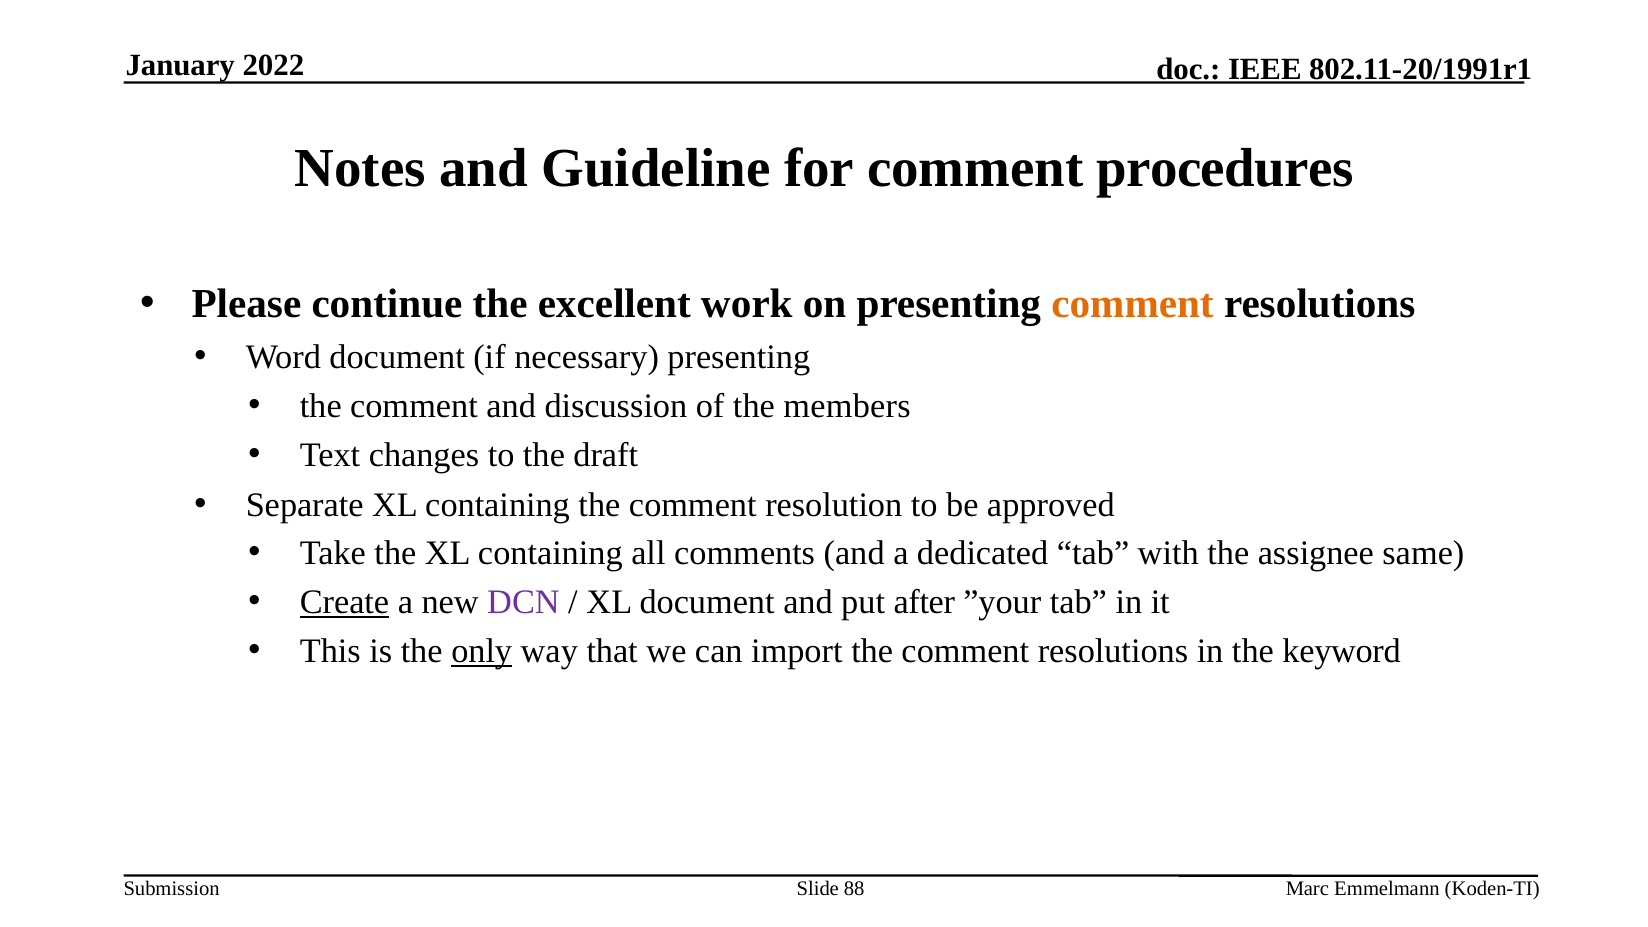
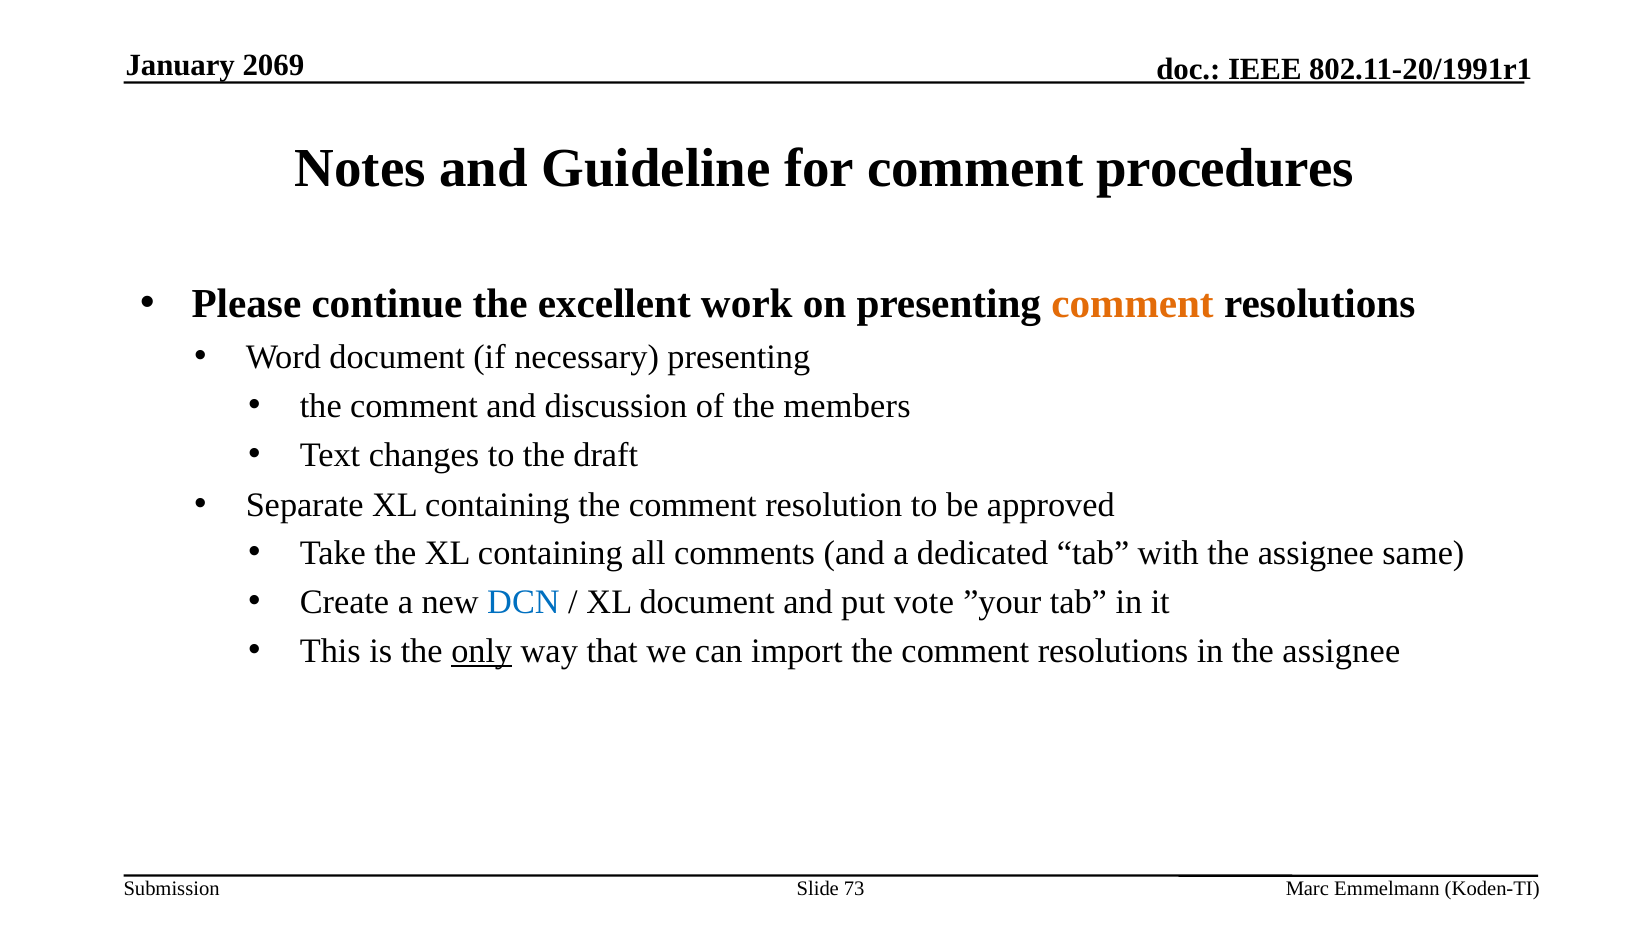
2022: 2022 -> 2069
Create underline: present -> none
DCN colour: purple -> blue
after: after -> vote
in the keyword: keyword -> assignee
88: 88 -> 73
